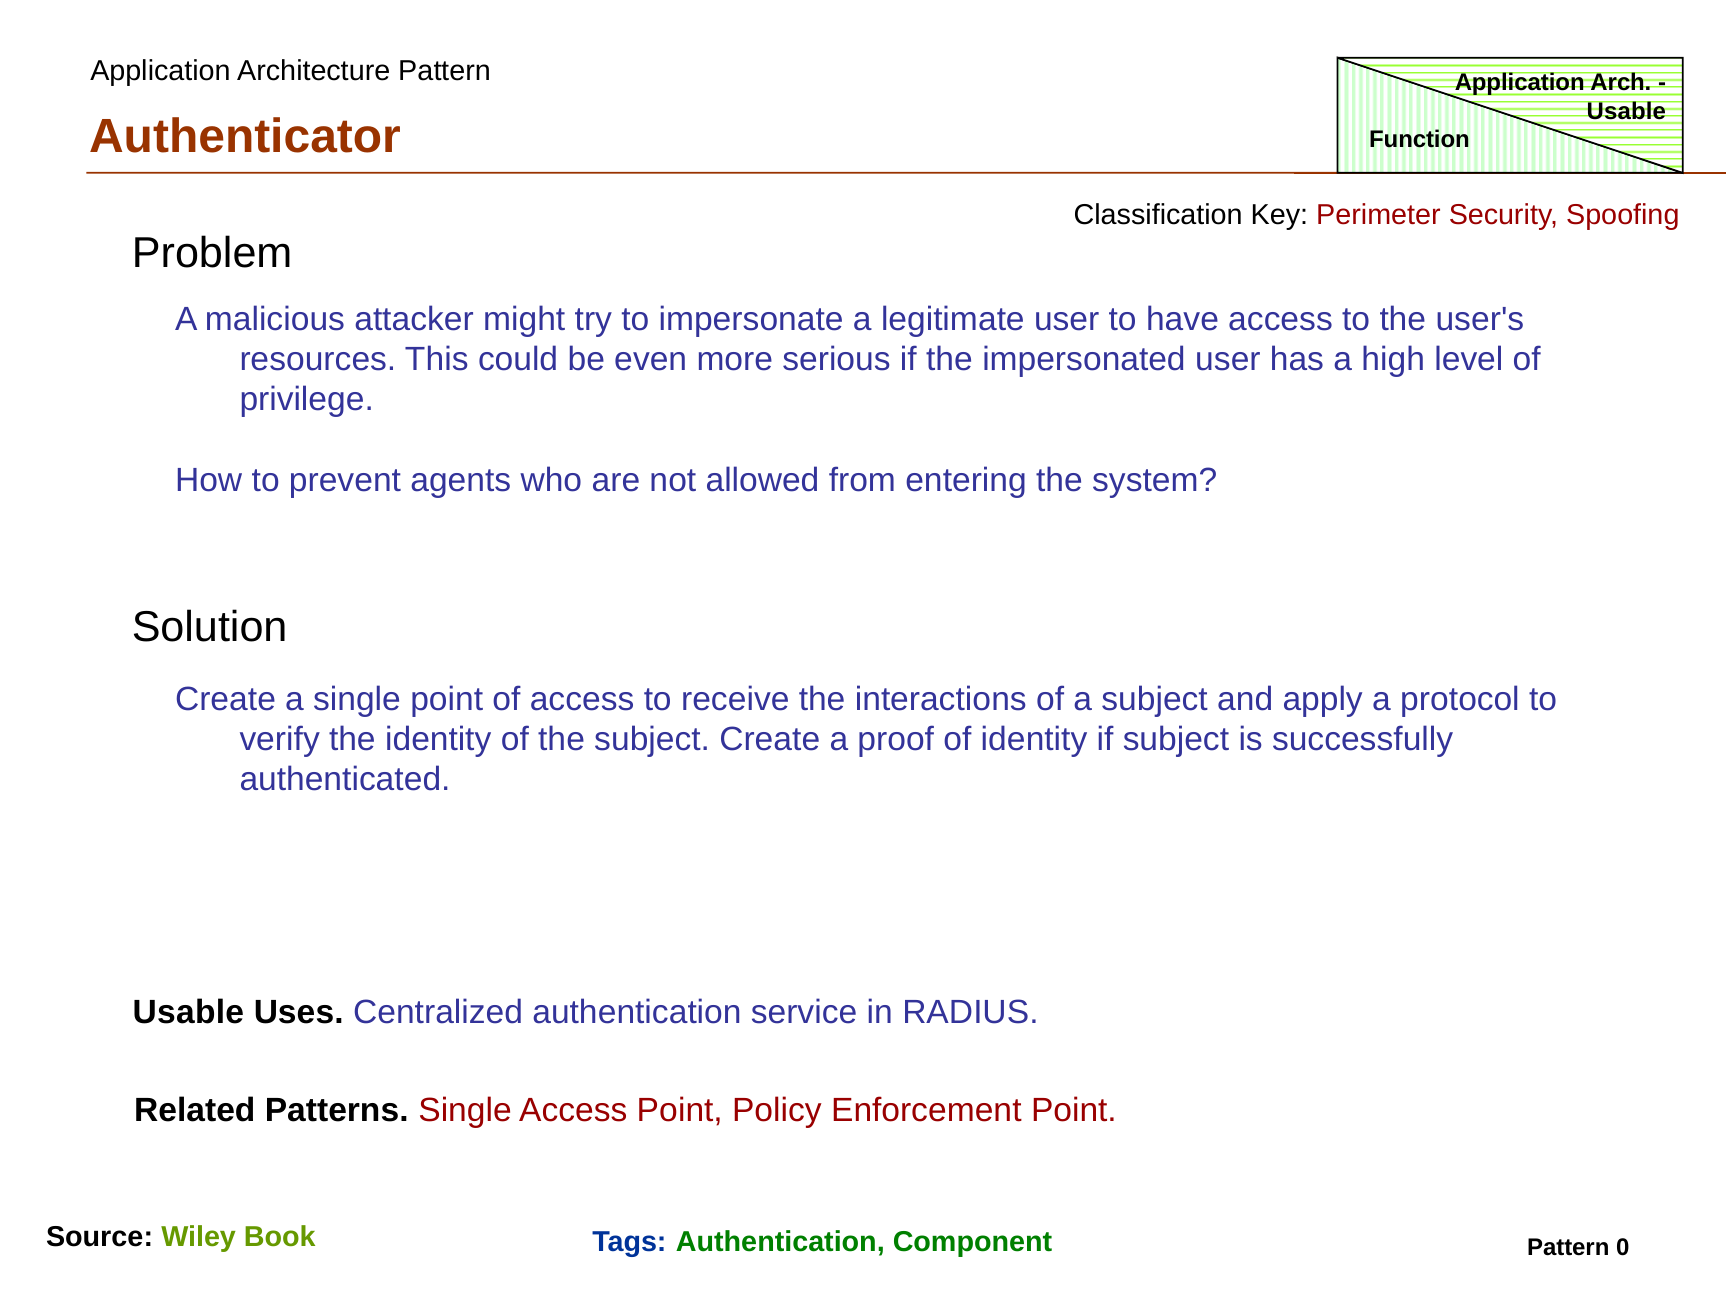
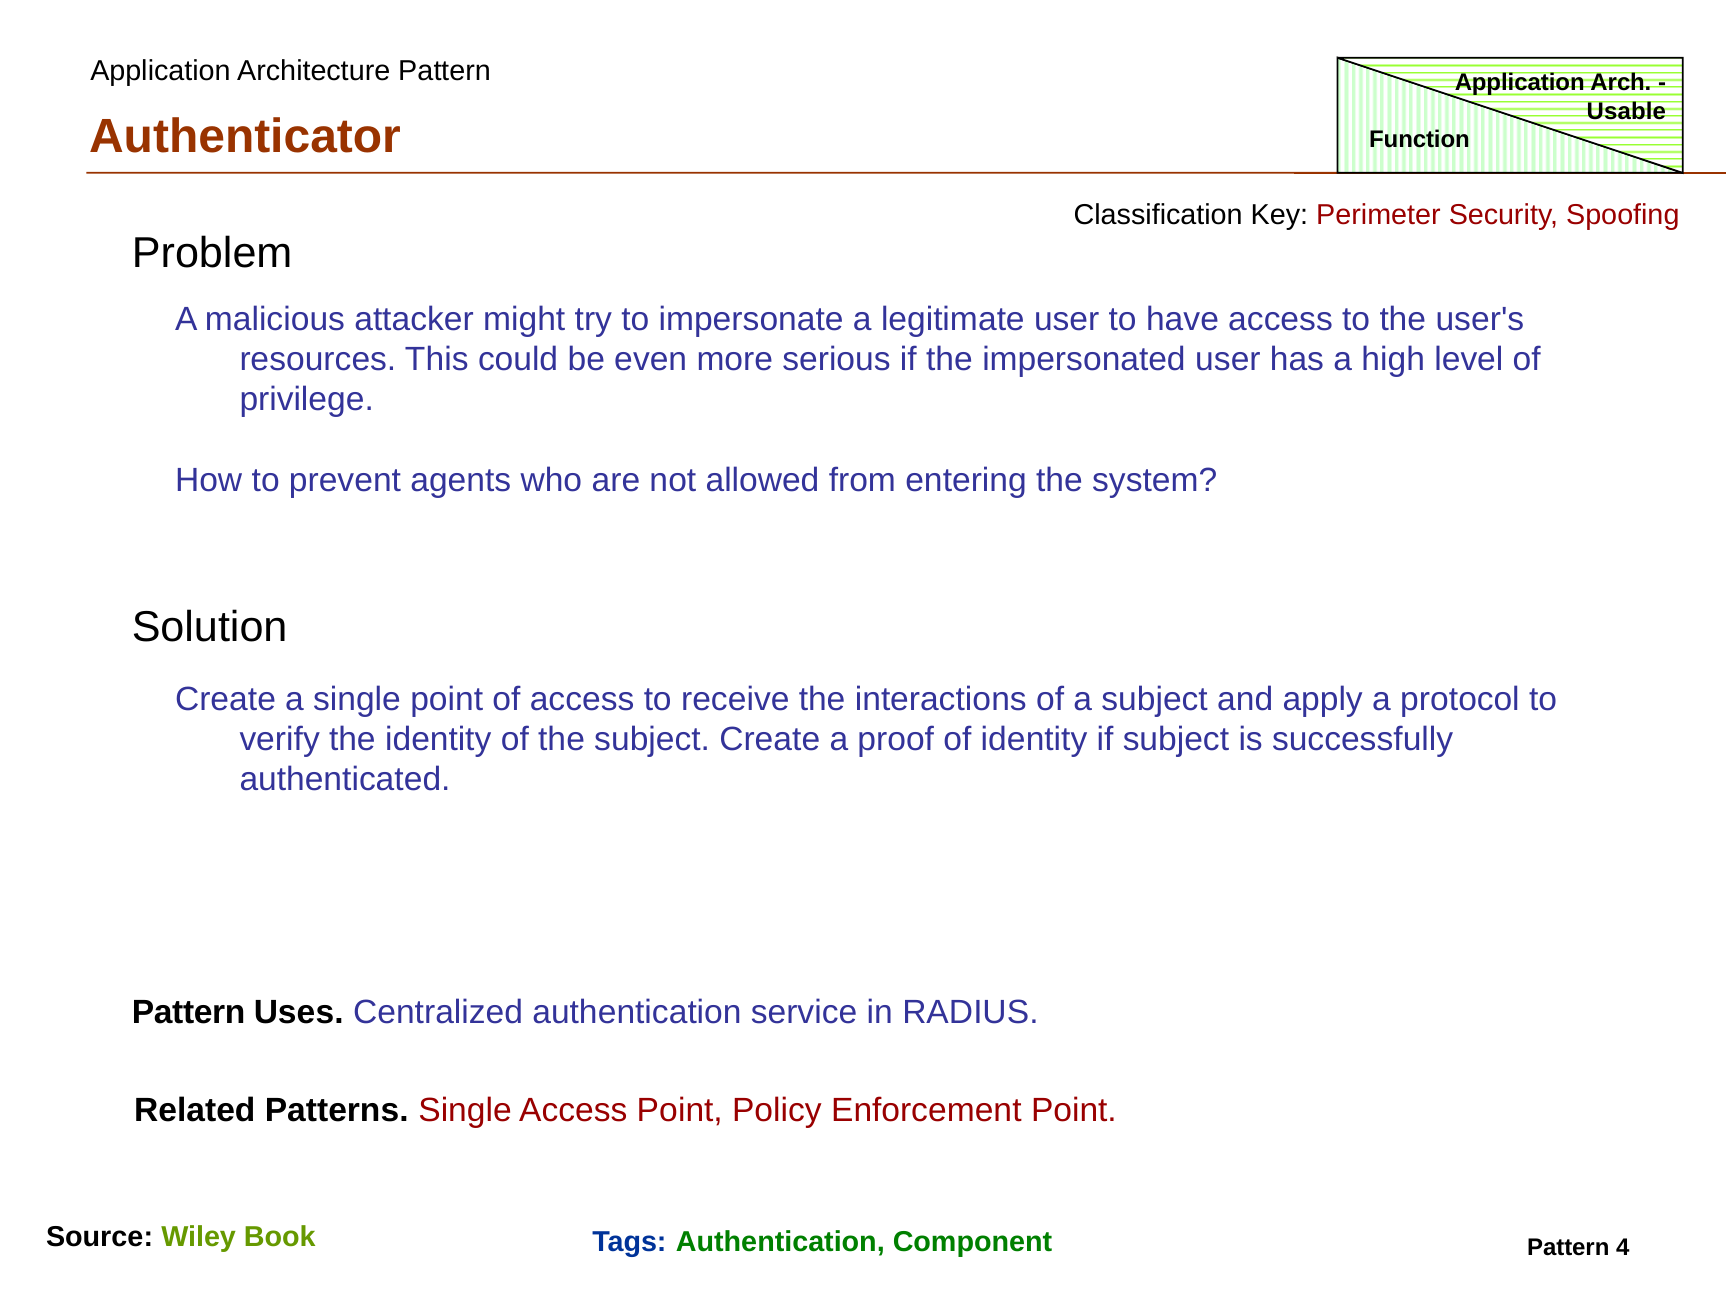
Usable at (188, 1012): Usable -> Pattern
0: 0 -> 4
